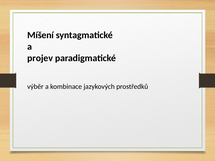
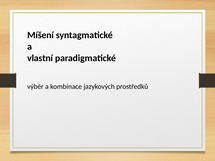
projev: projev -> vlastní
